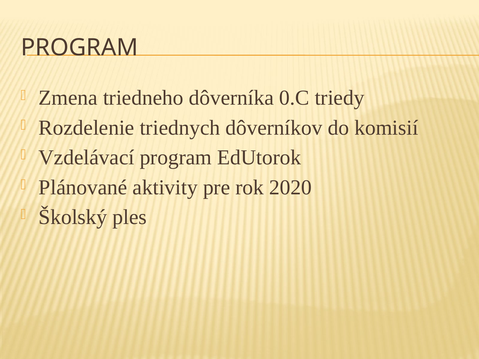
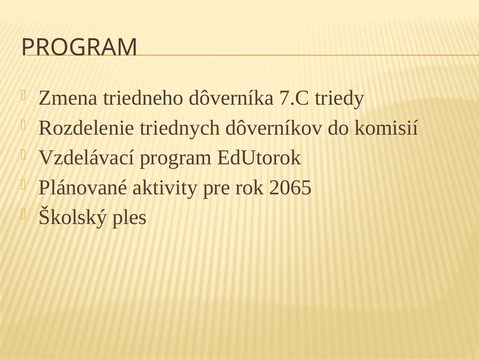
0.C: 0.C -> 7.C
2020: 2020 -> 2065
